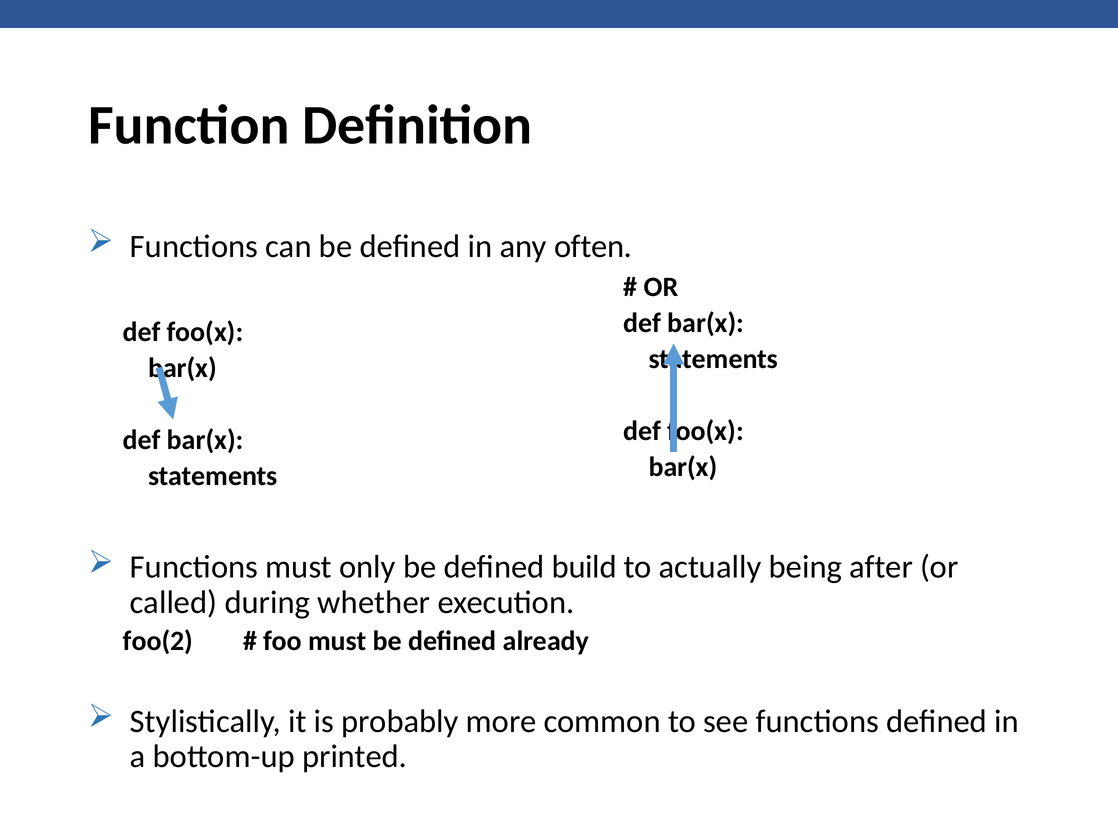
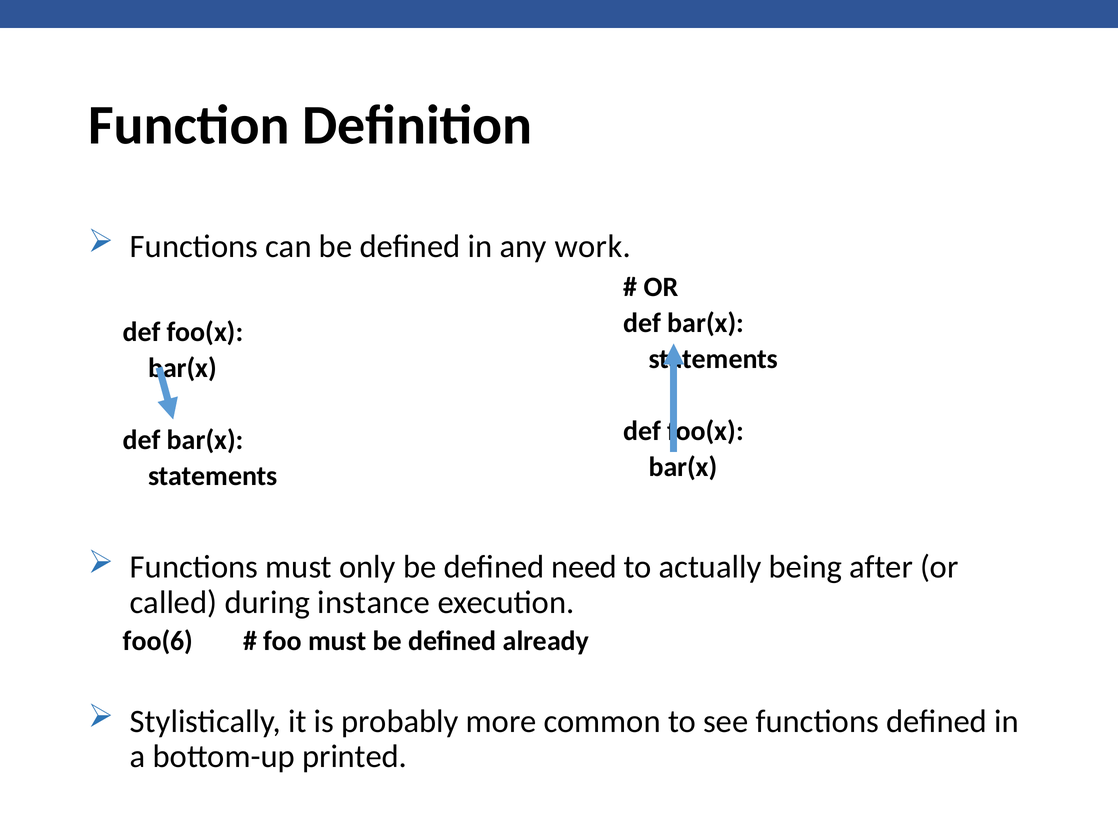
often: often -> work
build: build -> need
whether: whether -> instance
foo(2: foo(2 -> foo(6
